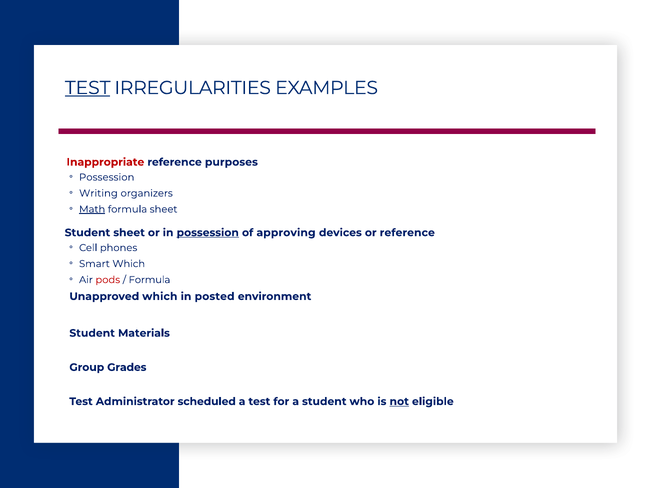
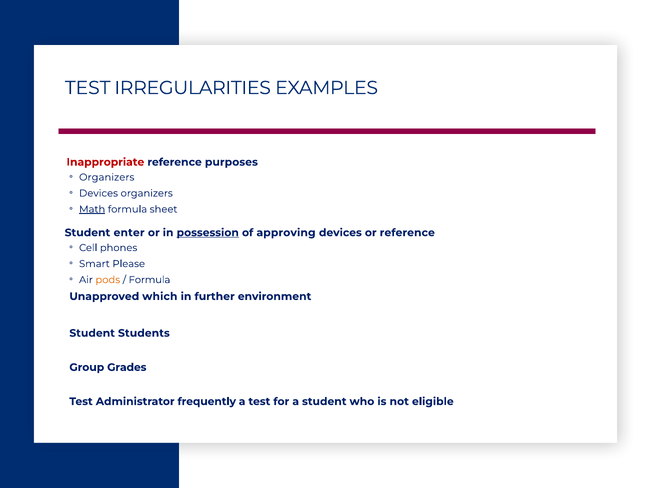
TEST at (88, 88) underline: present -> none
Possession at (107, 177): Possession -> Organizers
Writing at (98, 193): Writing -> Devices
Student sheet: sheet -> enter
Smart Which: Which -> Please
pods colour: red -> orange
posted: posted -> further
Materials: Materials -> Students
scheduled: scheduled -> frequently
not underline: present -> none
